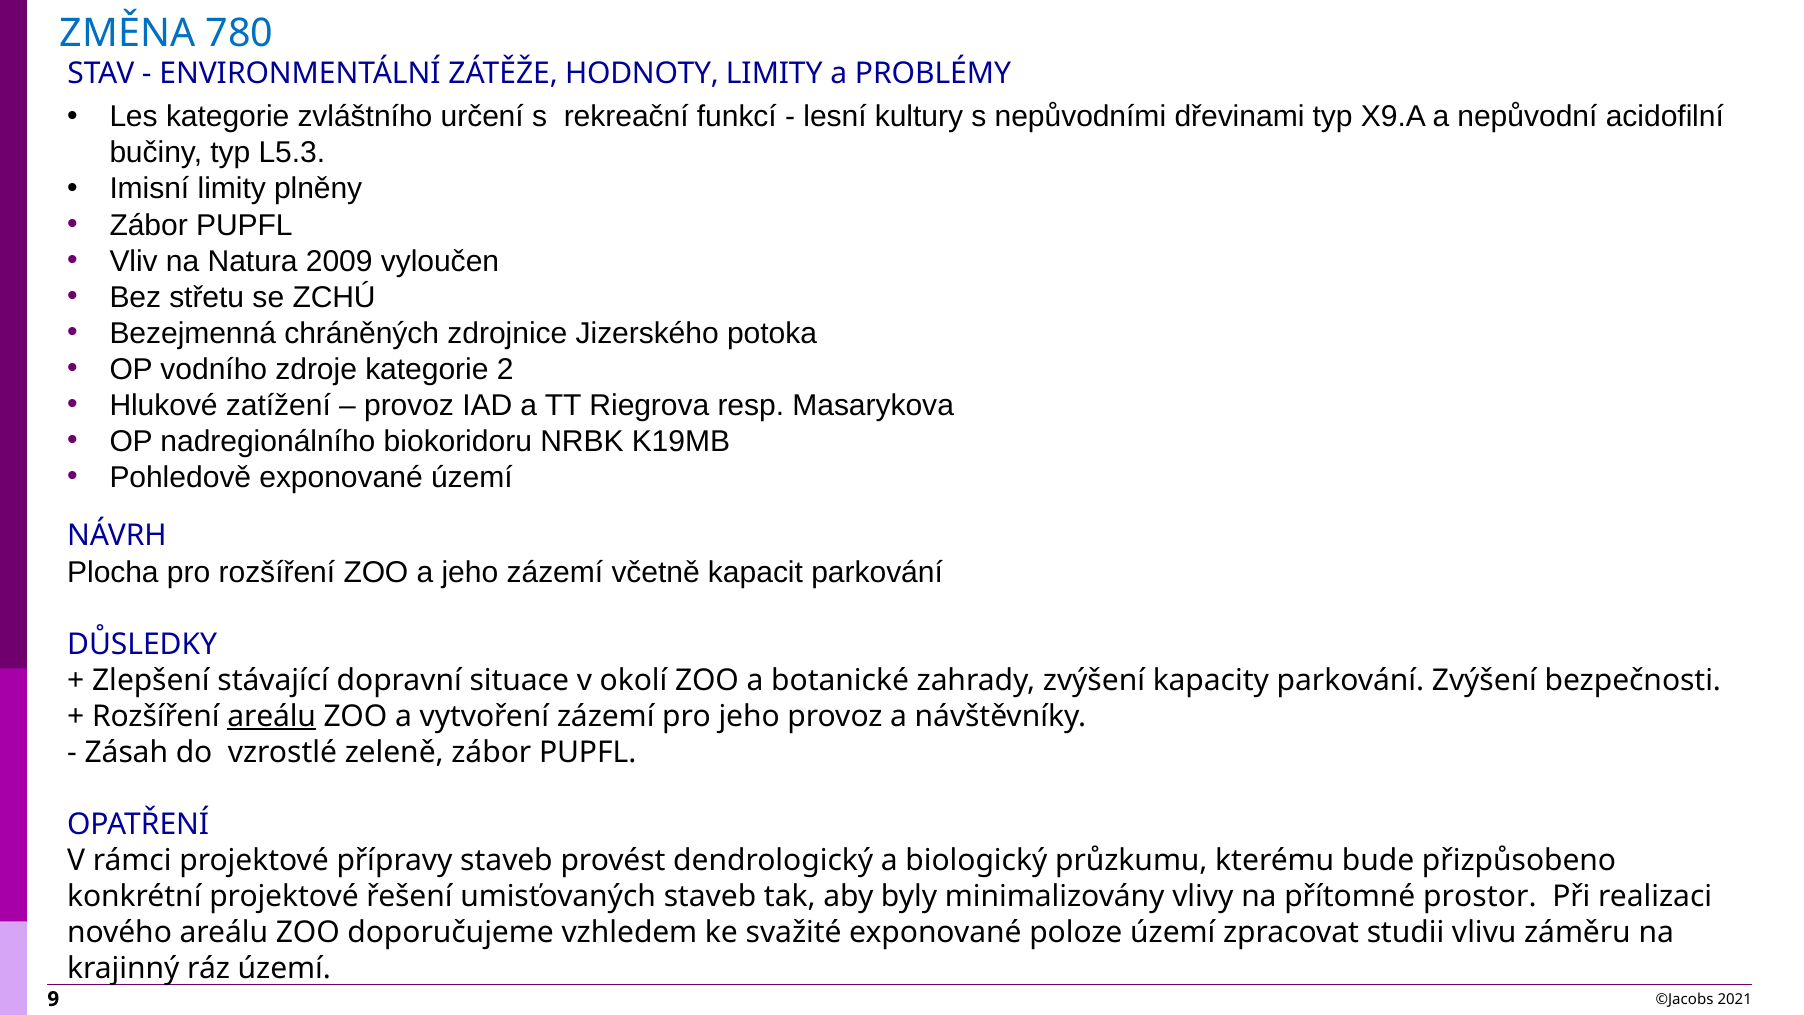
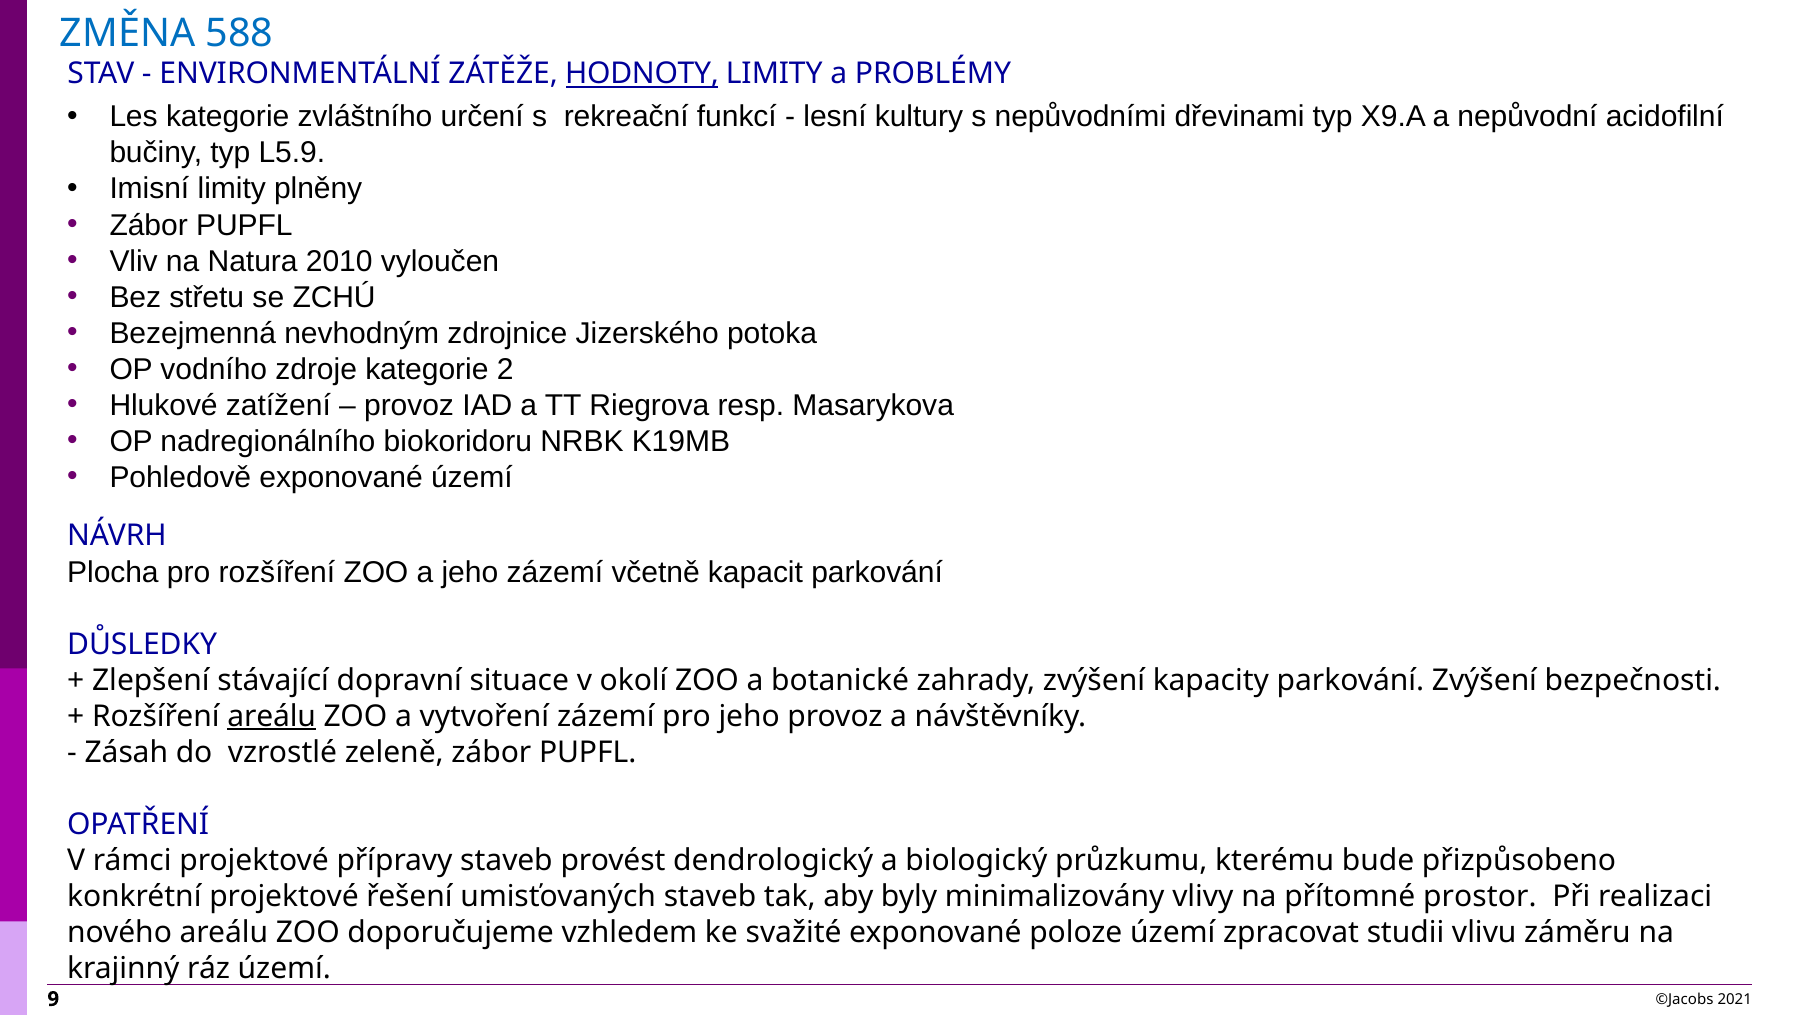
780: 780 -> 588
HODNOTY underline: none -> present
L5.3: L5.3 -> L5.9
2009: 2009 -> 2010
chráněných: chráněných -> nevhodným
